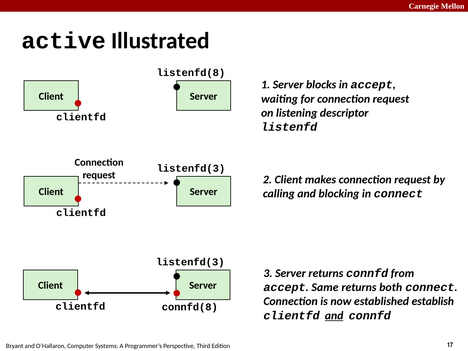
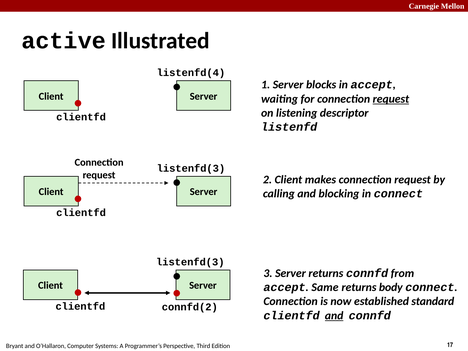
listenfd(8: listenfd(8 -> listenfd(4
request at (391, 99) underline: none -> present
both: both -> body
establish: establish -> standard
connfd(8: connfd(8 -> connfd(2
